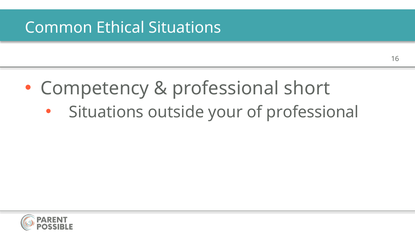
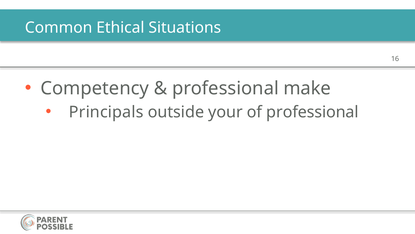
short: short -> make
Situations at (106, 112): Situations -> Principals
